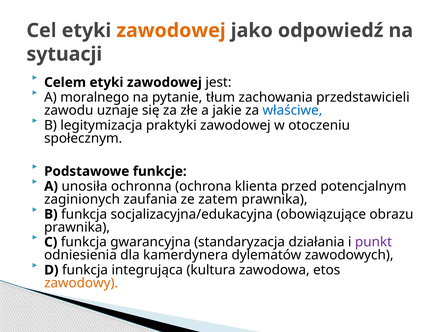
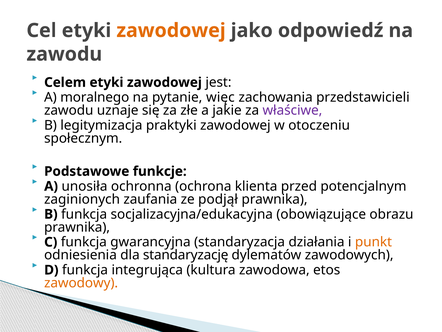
sytuacji at (64, 54): sytuacji -> zawodu
tłum: tłum -> więc
właściwe colour: blue -> purple
zatem: zatem -> podjął
punkt colour: purple -> orange
kamerdynera: kamerdynera -> standaryzację
